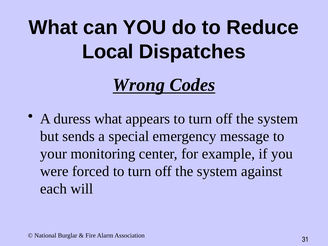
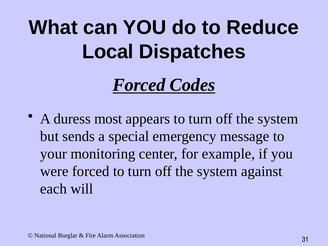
Wrong at (139, 85): Wrong -> Forced
duress what: what -> most
